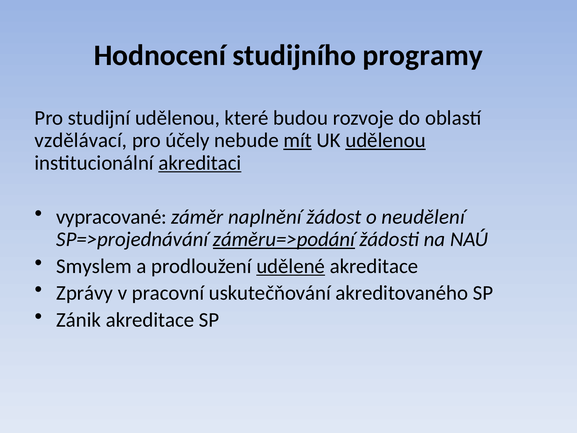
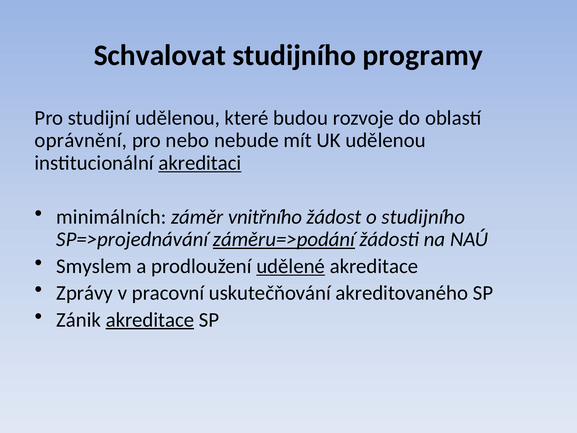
Hodnocení: Hodnocení -> Schvalovat
vzdělávací: vzdělávací -> oprávnění
účely: účely -> nebo
mít underline: present -> none
udělenou at (386, 140) underline: present -> none
vypracované: vypracované -> minimálních
naplnění: naplnění -> vnitřního
o neudělení: neudělení -> studijního
akreditace at (150, 320) underline: none -> present
